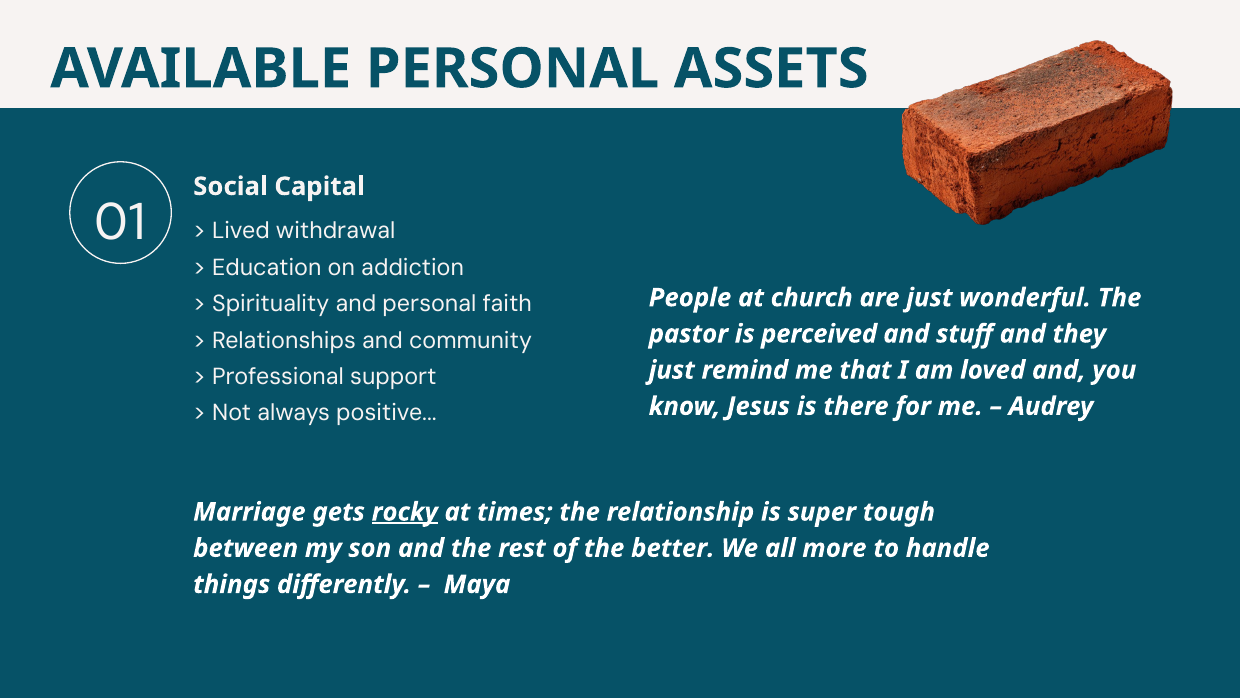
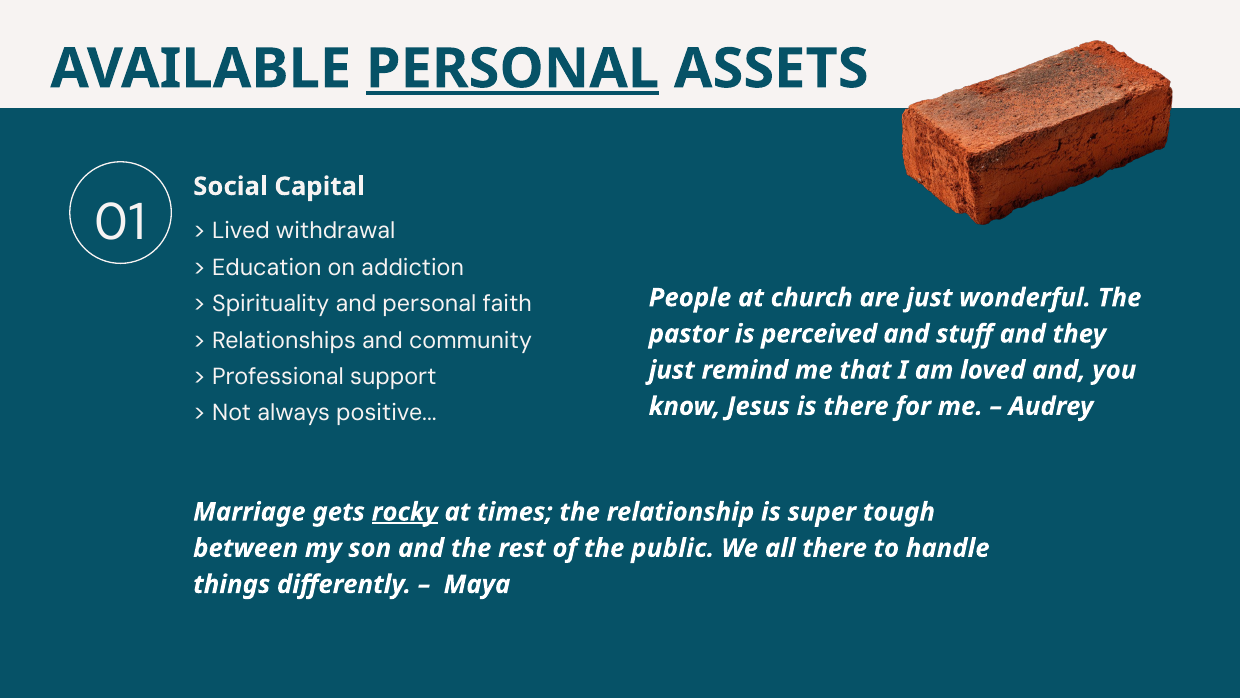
PERSONAL at (513, 69) underline: none -> present
better: better -> public
all more: more -> there
